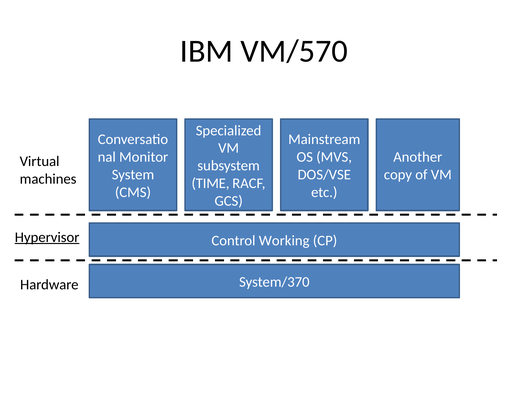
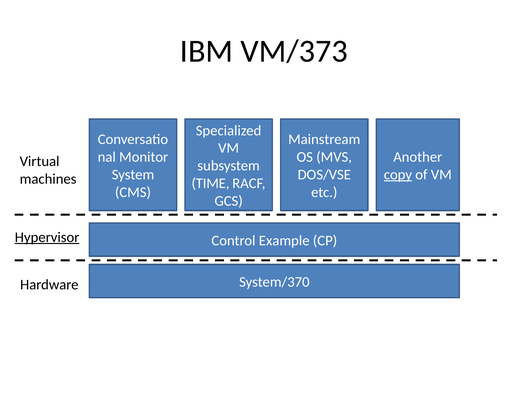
VM/570: VM/570 -> VM/373
copy underline: none -> present
Working: Working -> Example
